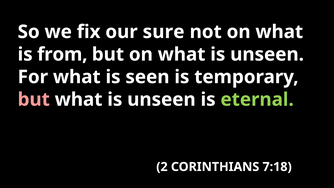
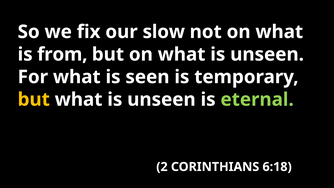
sure: sure -> slow
but at (34, 99) colour: pink -> yellow
7:18: 7:18 -> 6:18
